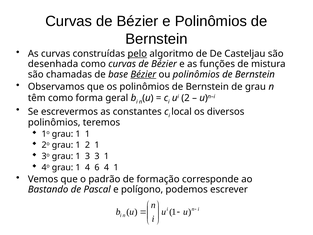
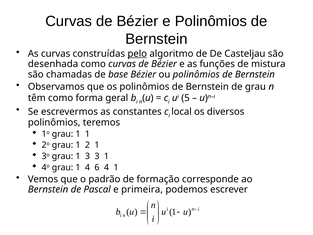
Bézier at (143, 74) underline: present -> none
ui 2: 2 -> 5
Bastando at (48, 189): Bastando -> Bernstein
polígono: polígono -> primeira
